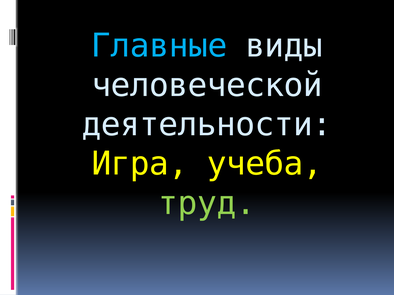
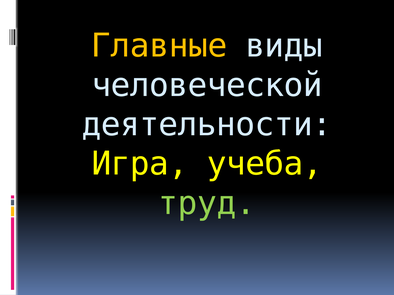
Главные colour: light blue -> yellow
